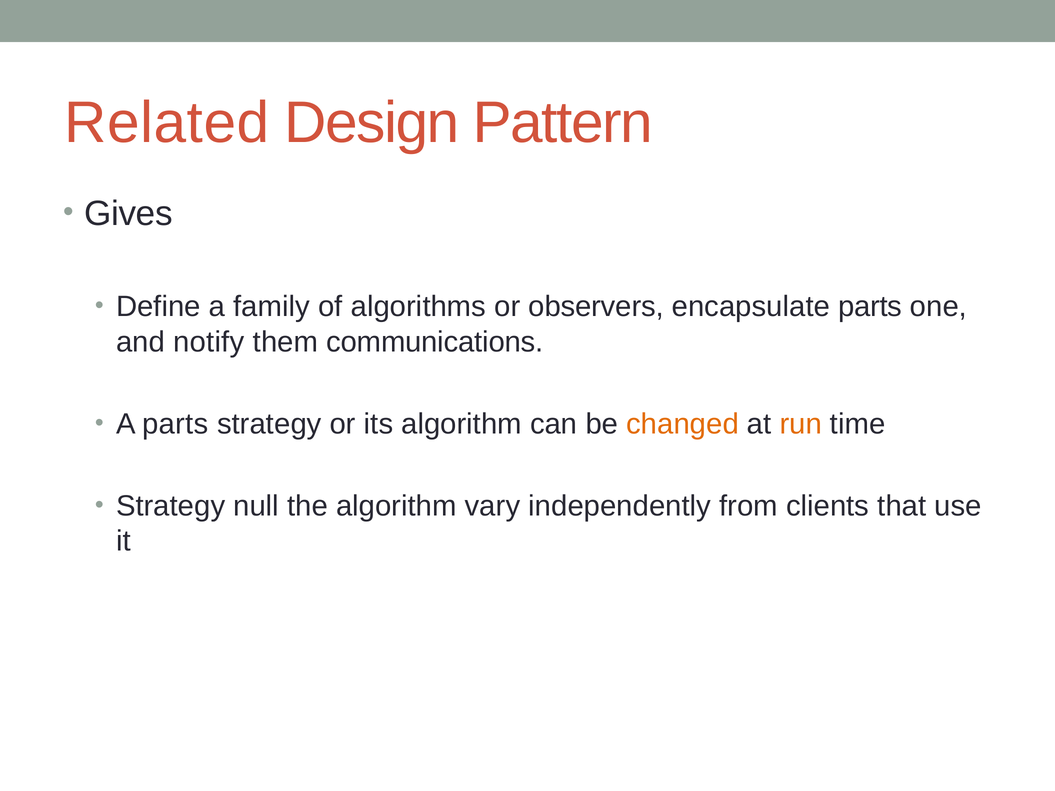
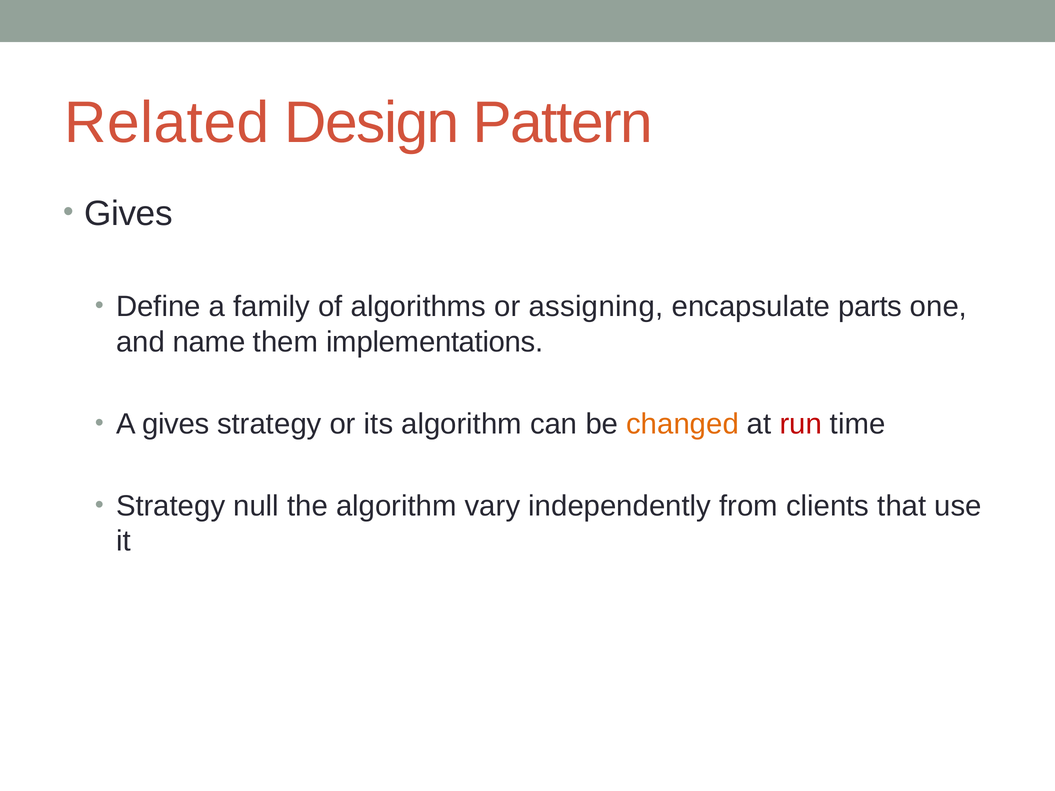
observers: observers -> assigning
notify: notify -> name
communications: communications -> implementations
A parts: parts -> gives
run colour: orange -> red
